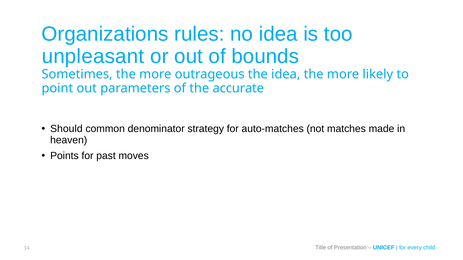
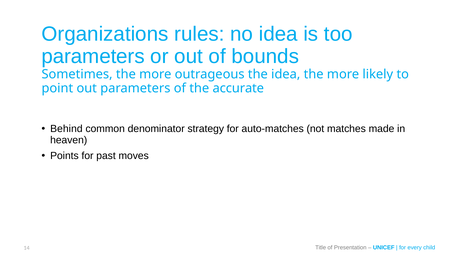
unpleasant at (93, 56): unpleasant -> parameters
Should: Should -> Behind
